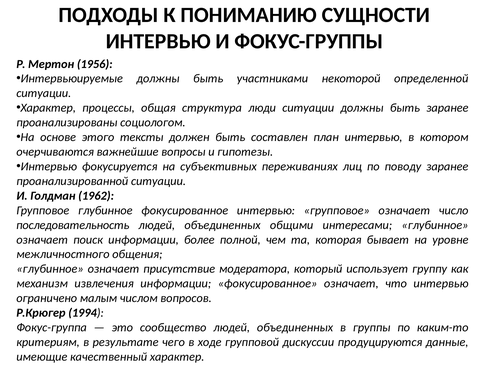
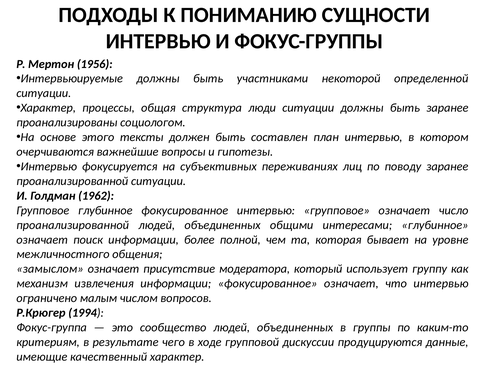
последовательность at (73, 225): последовательность -> проанализированной
глубинное at (50, 269): глубинное -> замыслом
